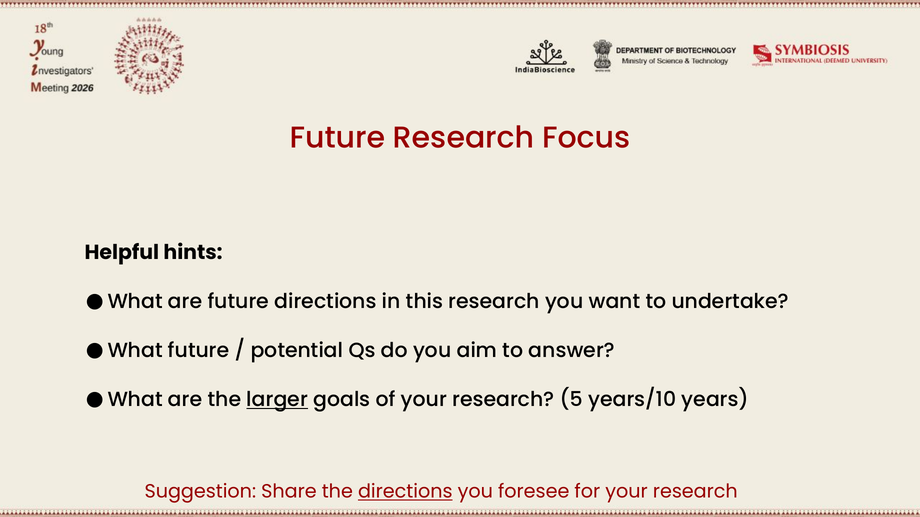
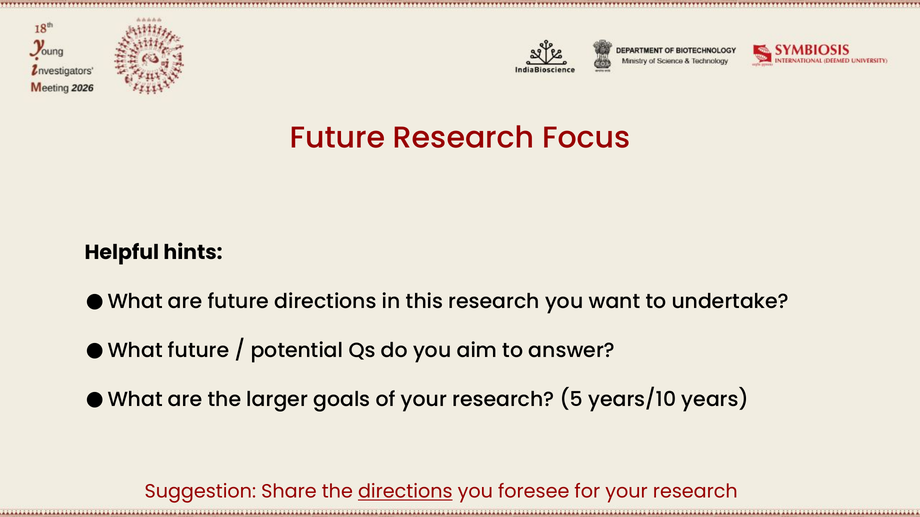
larger underline: present -> none
